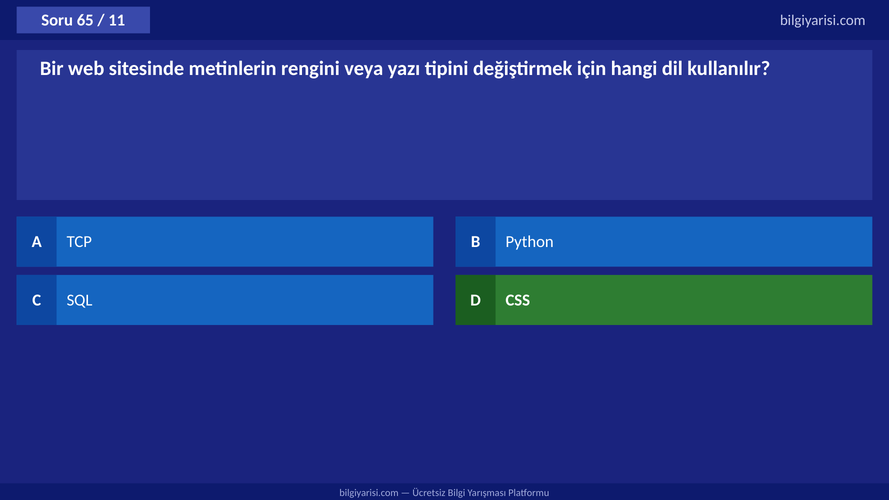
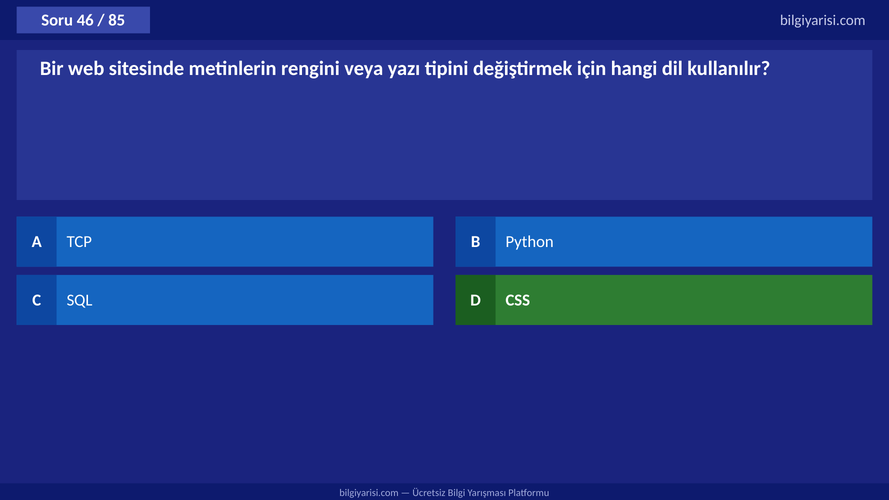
65: 65 -> 46
11: 11 -> 85
